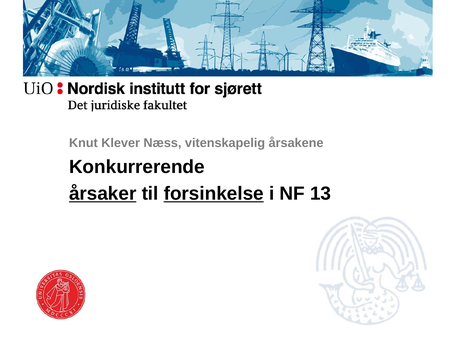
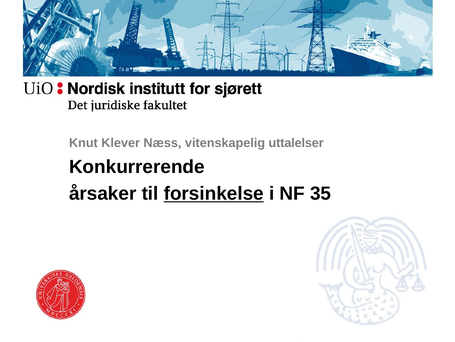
årsakene: årsakene -> uttalelser
årsaker underline: present -> none
13: 13 -> 35
